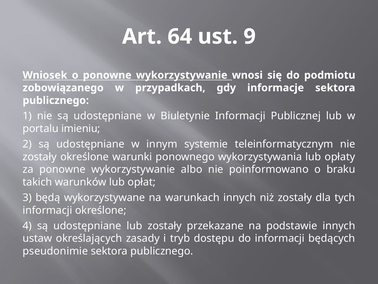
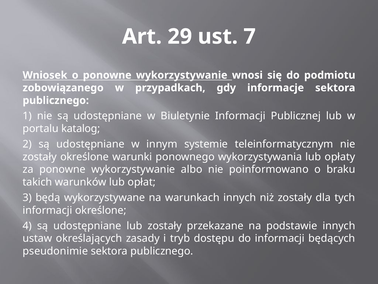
64: 64 -> 29
9: 9 -> 7
imieniu: imieniu -> katalog
